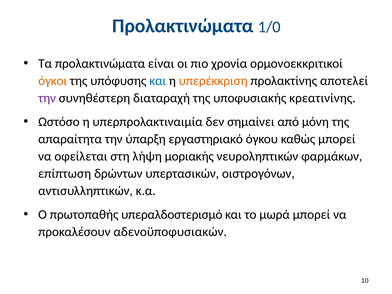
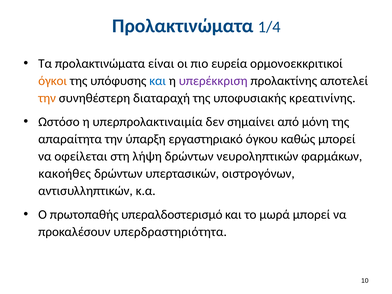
1/0: 1/0 -> 1/4
χρονία: χρονία -> ευρεία
υπερέκκριση colour: orange -> purple
την at (47, 98) colour: purple -> orange
λήψη μοριακής: μοριακής -> δρώντων
επίπτωση: επίπτωση -> κακοήθες
αδενοϋποφυσιακών: αδενοϋποφυσιακών -> υπερδραστηριότητα
